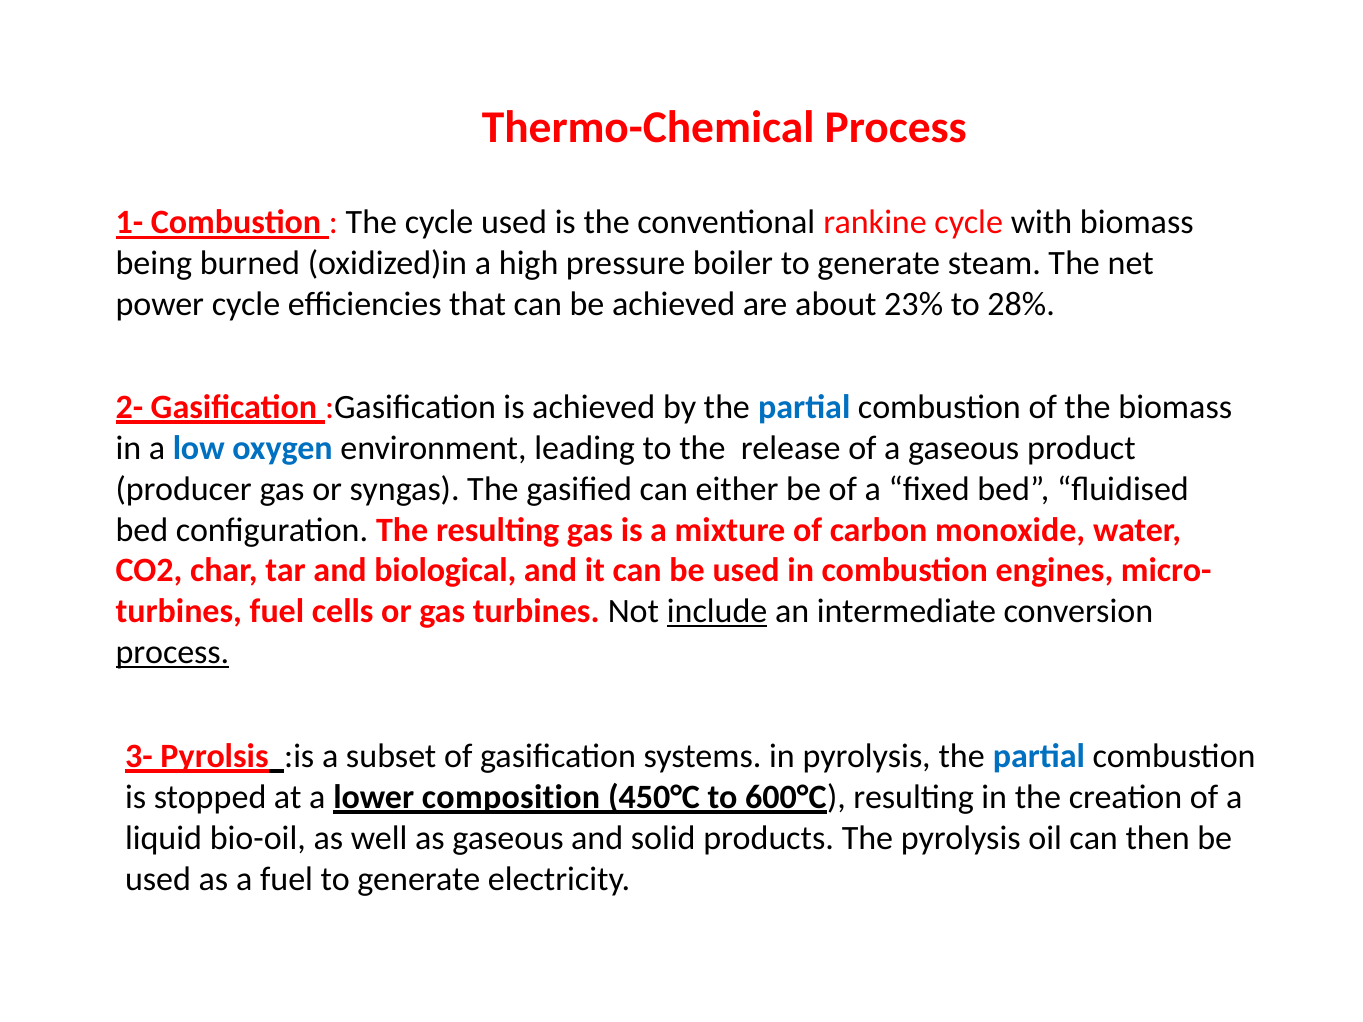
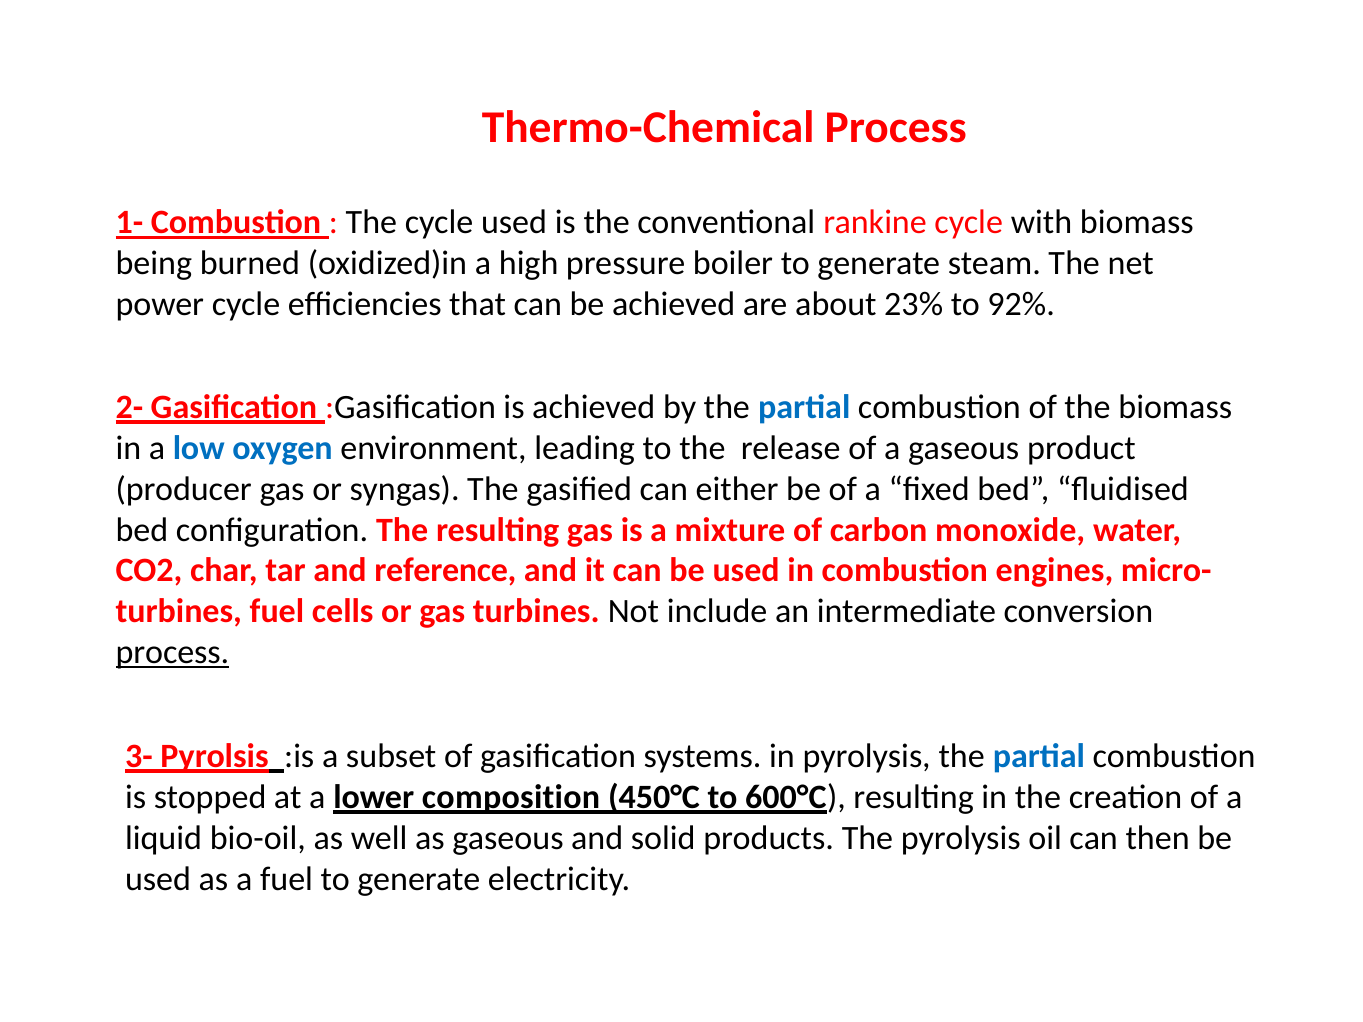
28%: 28% -> 92%
biological: biological -> reference
include underline: present -> none
